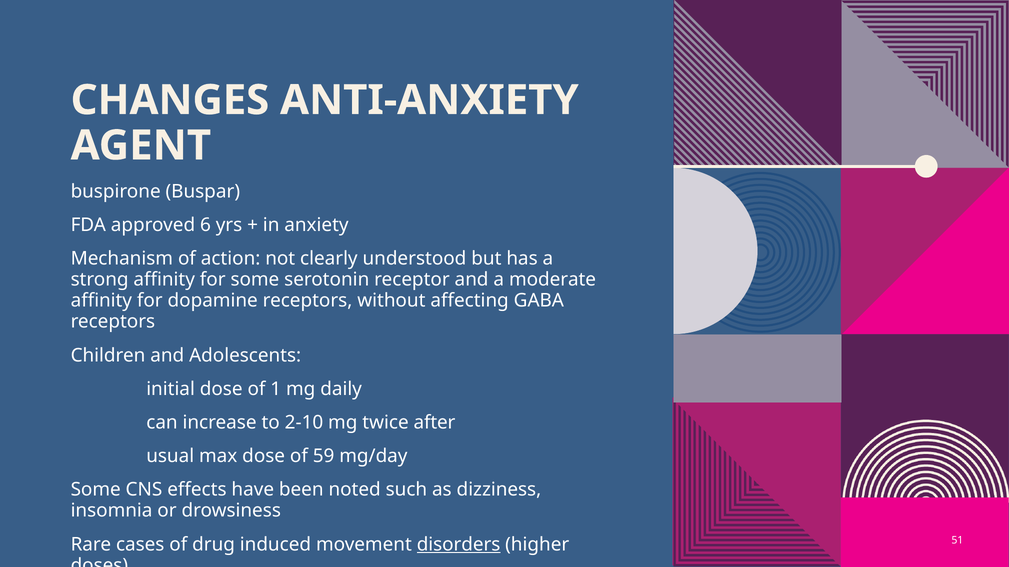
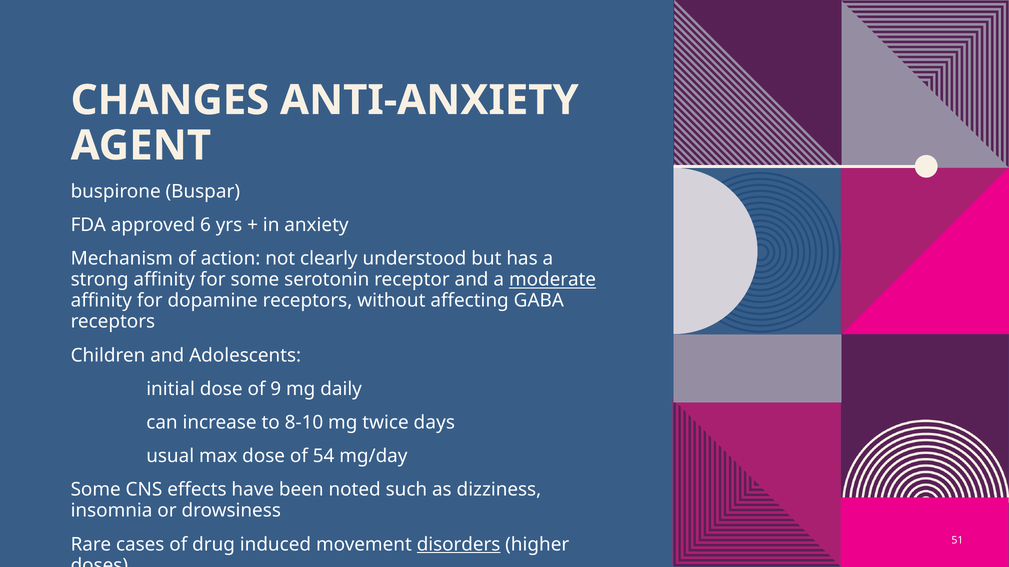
moderate underline: none -> present
1: 1 -> 9
2-10: 2-10 -> 8-10
after: after -> days
59: 59 -> 54
